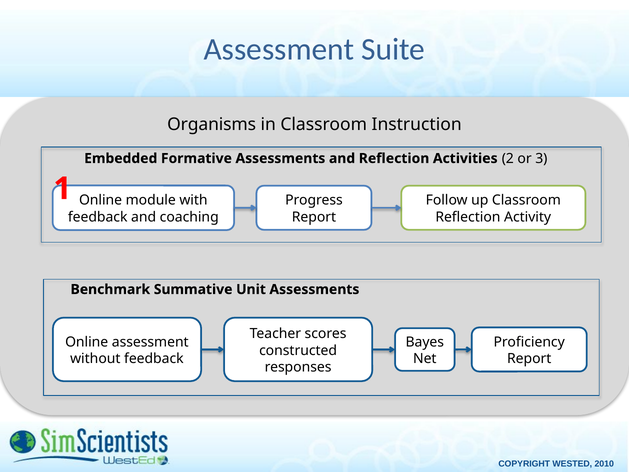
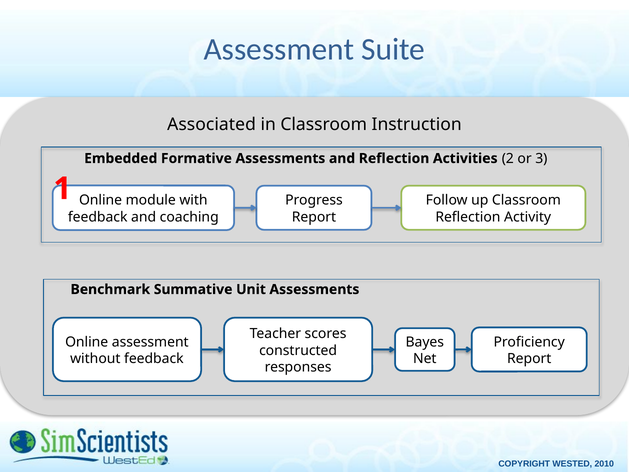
Organisms: Organisms -> Associated
